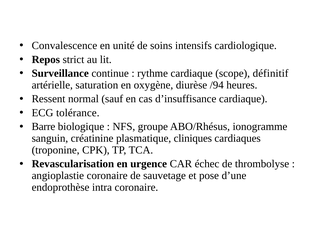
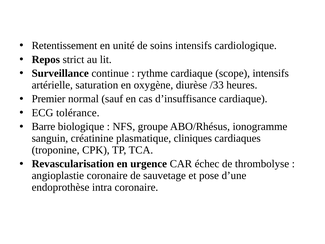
Convalescence: Convalescence -> Retentissement
scope définitif: définitif -> intensifs
/94: /94 -> /33
Ressent: Ressent -> Premier
